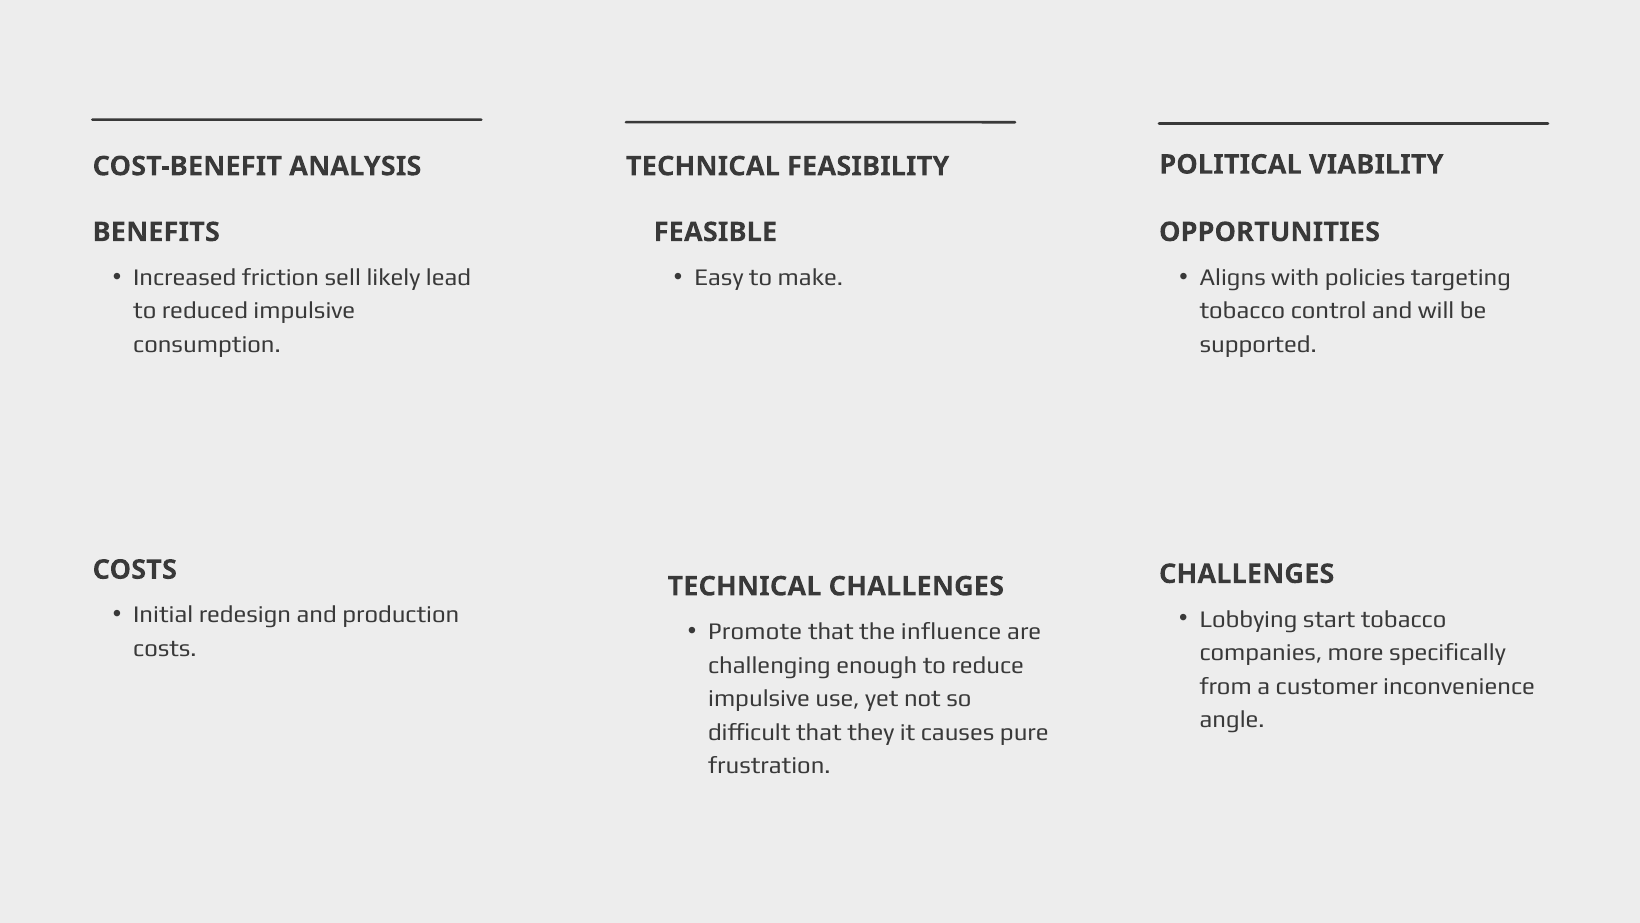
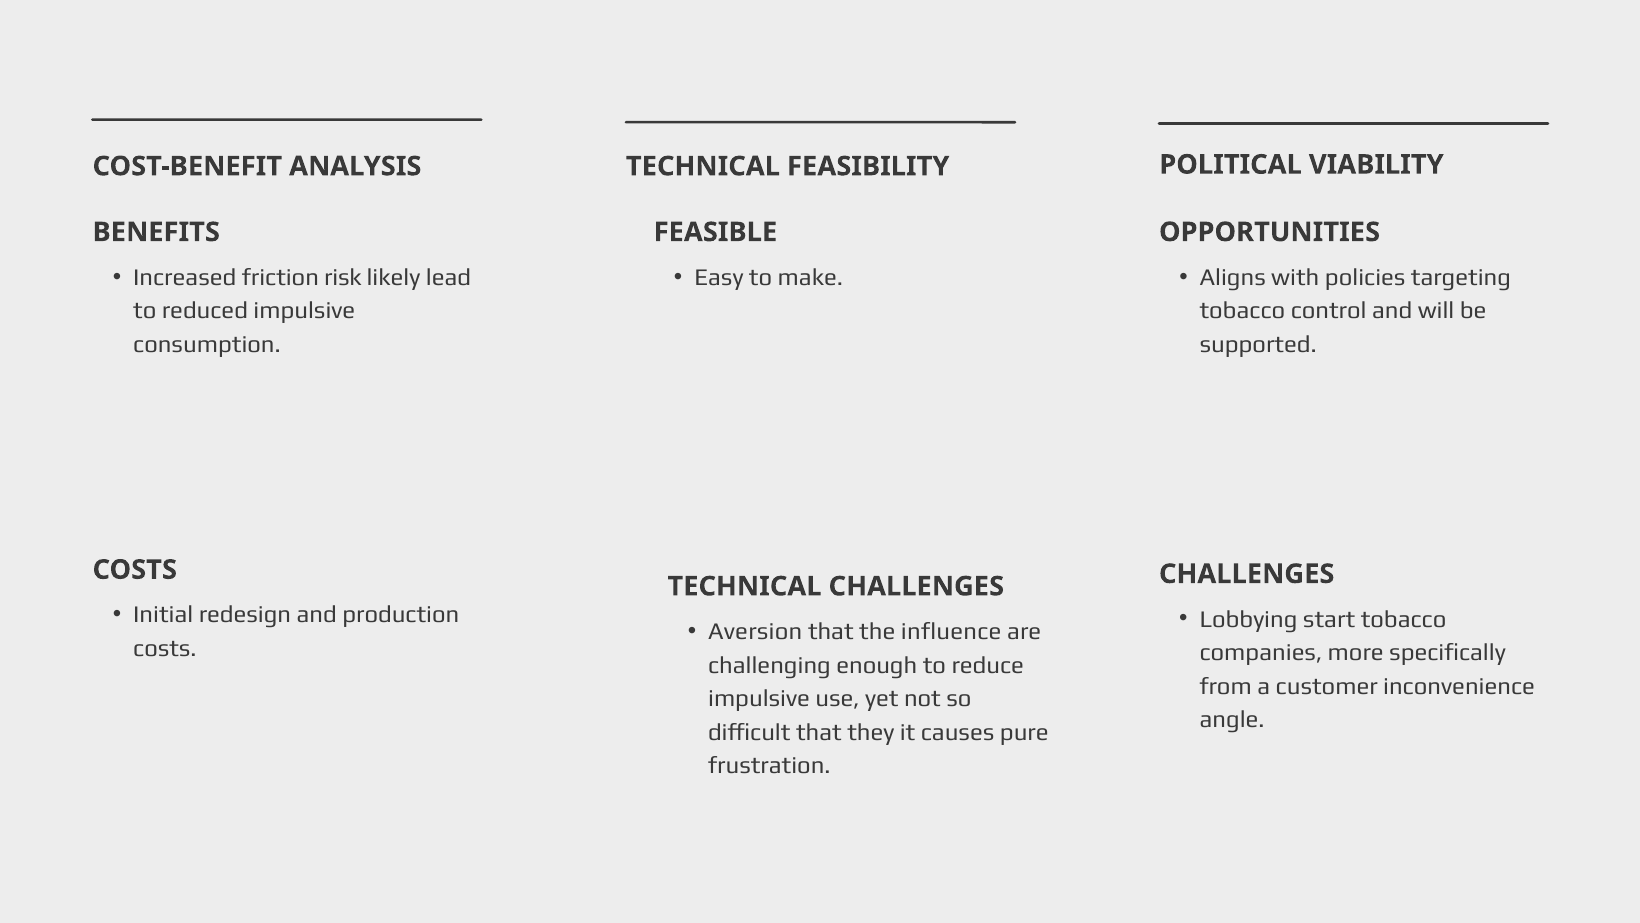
sell: sell -> risk
Promote: Promote -> Aversion
